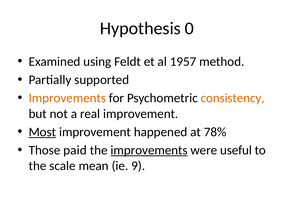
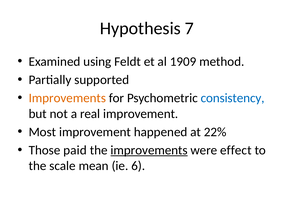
0: 0 -> 7
1957: 1957 -> 1909
consistency colour: orange -> blue
Most underline: present -> none
78%: 78% -> 22%
useful: useful -> effect
9: 9 -> 6
